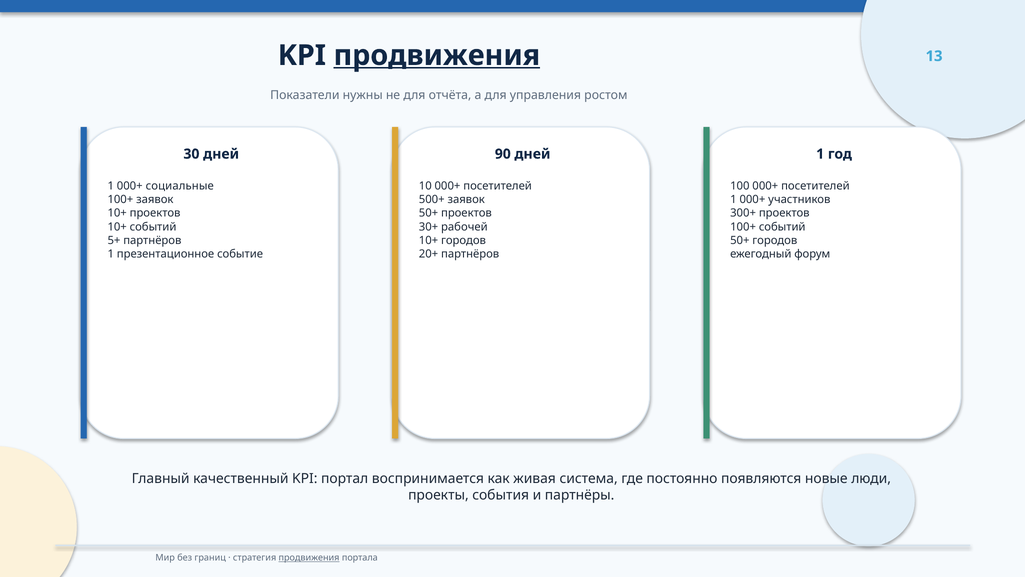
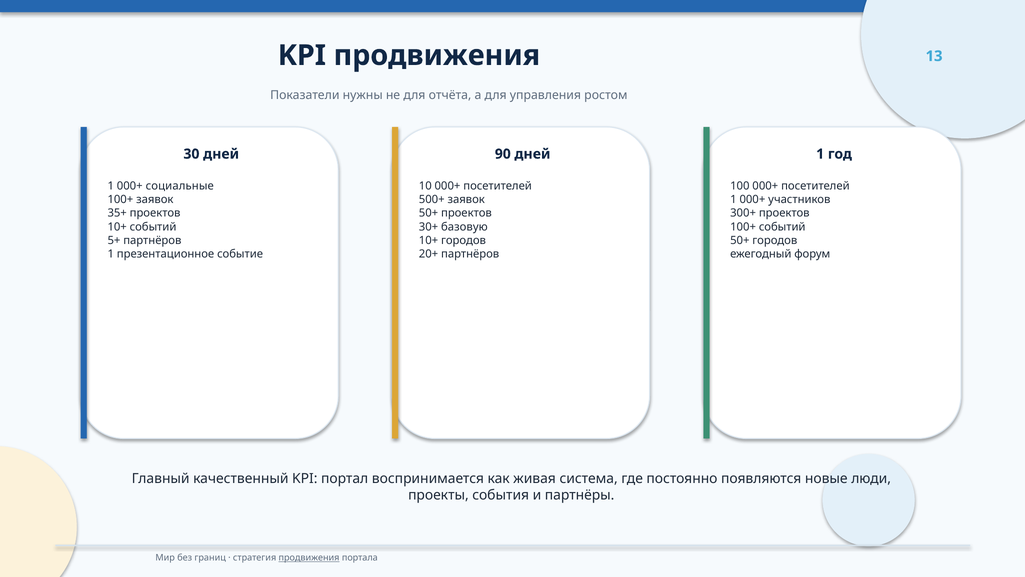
продвижения at (437, 55) underline: present -> none
10+ at (117, 213): 10+ -> 35+
рабочей: рабочей -> базовую
